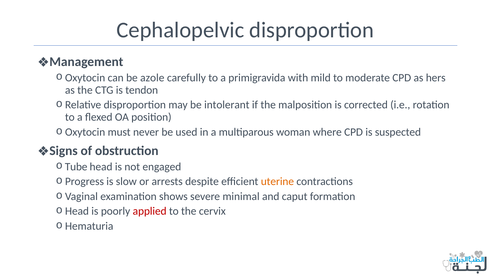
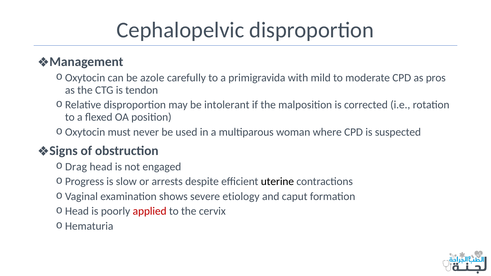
hers: hers -> pros
Tube: Tube -> Drag
uterine colour: orange -> black
minimal: minimal -> etiology
